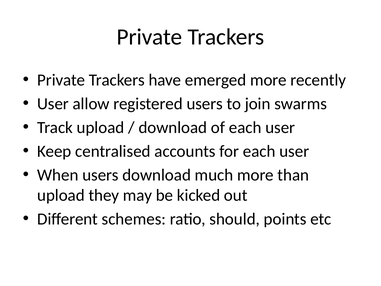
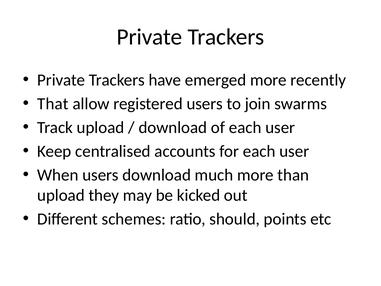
User at (53, 104): User -> That
